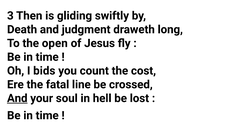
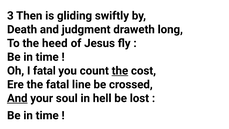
open: open -> heed
I bids: bids -> fatal
the at (120, 71) underline: none -> present
